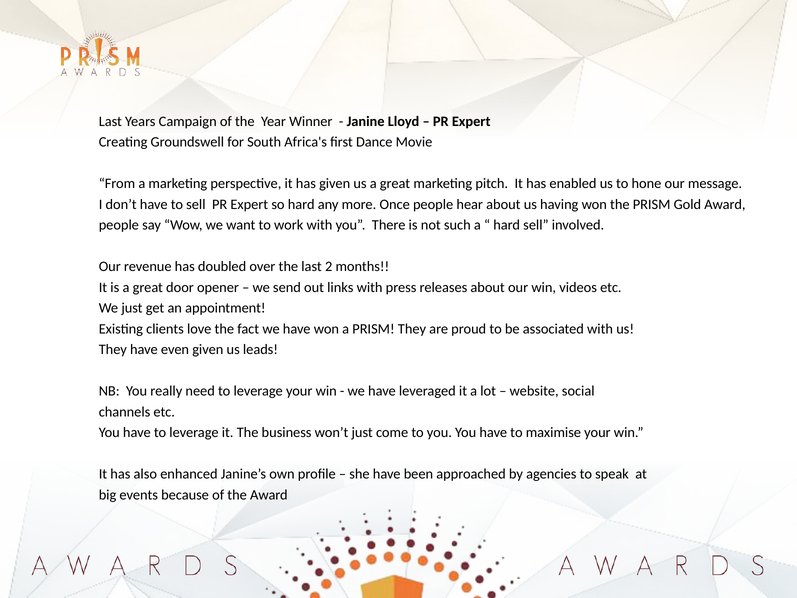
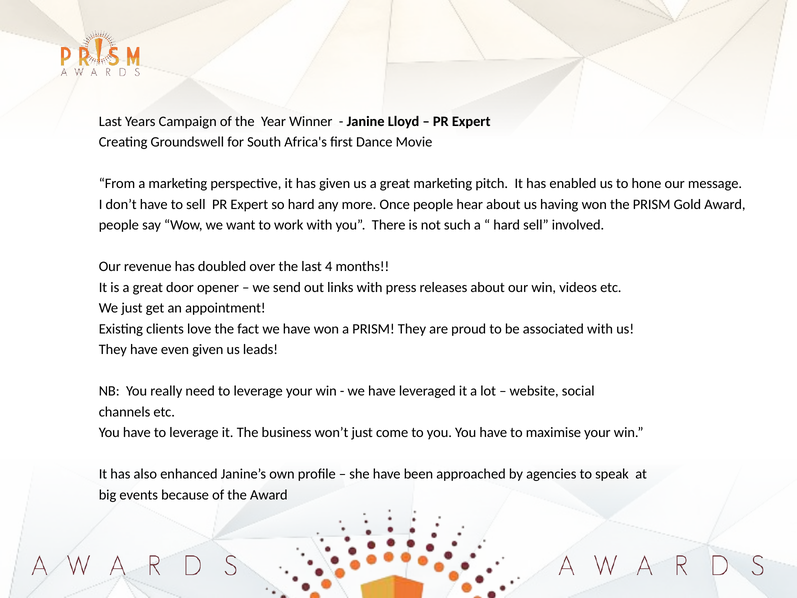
2: 2 -> 4
